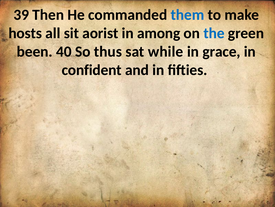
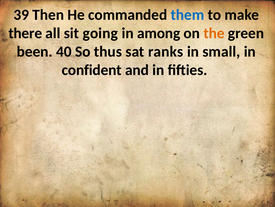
hosts: hosts -> there
aorist: aorist -> going
the colour: blue -> orange
while: while -> ranks
grace: grace -> small
